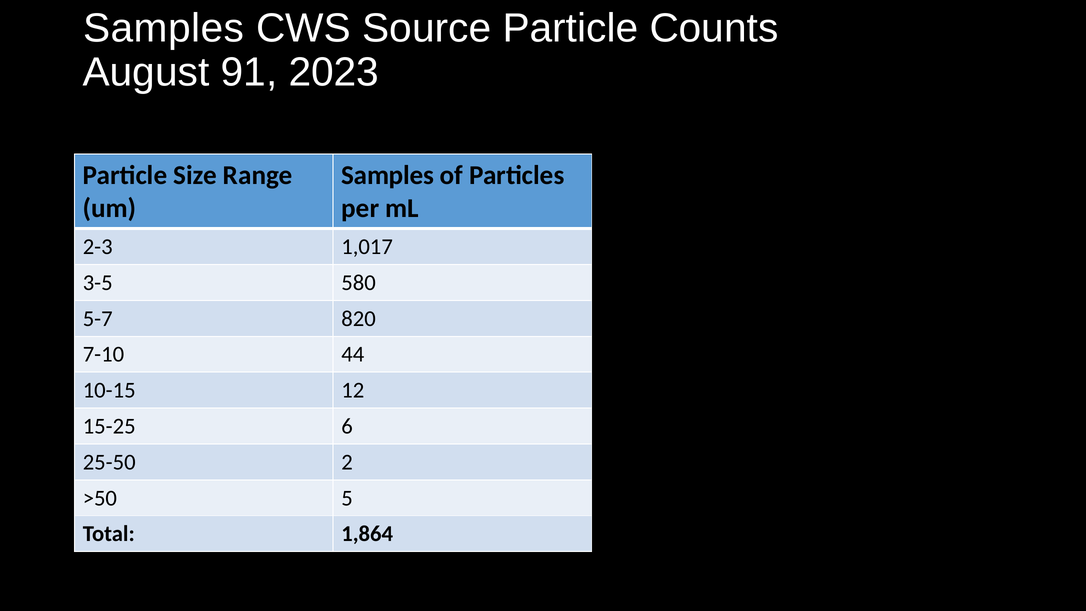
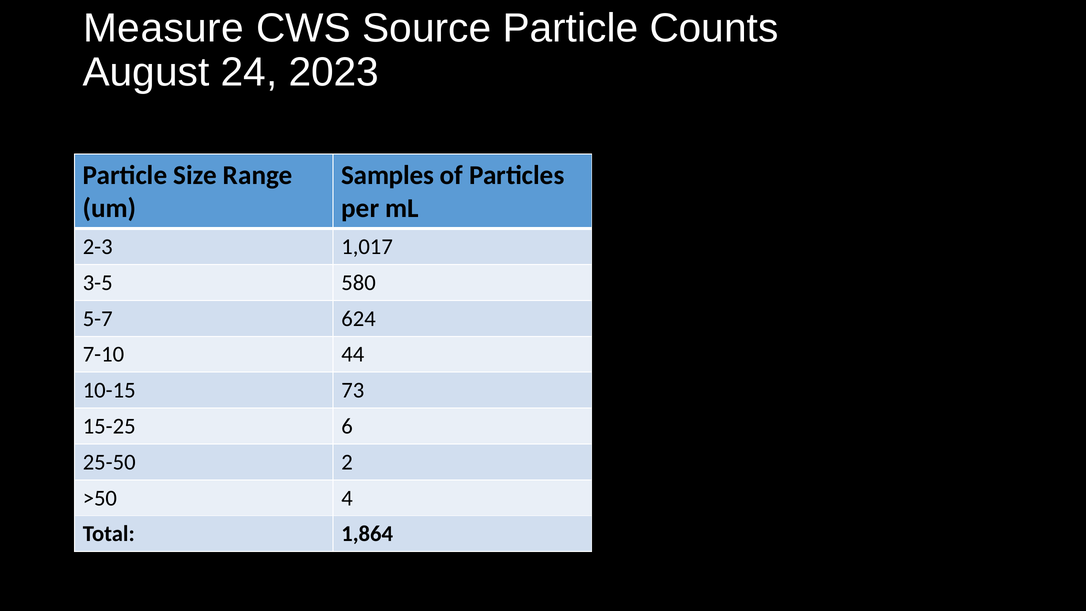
Samples at (164, 29): Samples -> Measure
91: 91 -> 24
820: 820 -> 624
12: 12 -> 73
5: 5 -> 4
